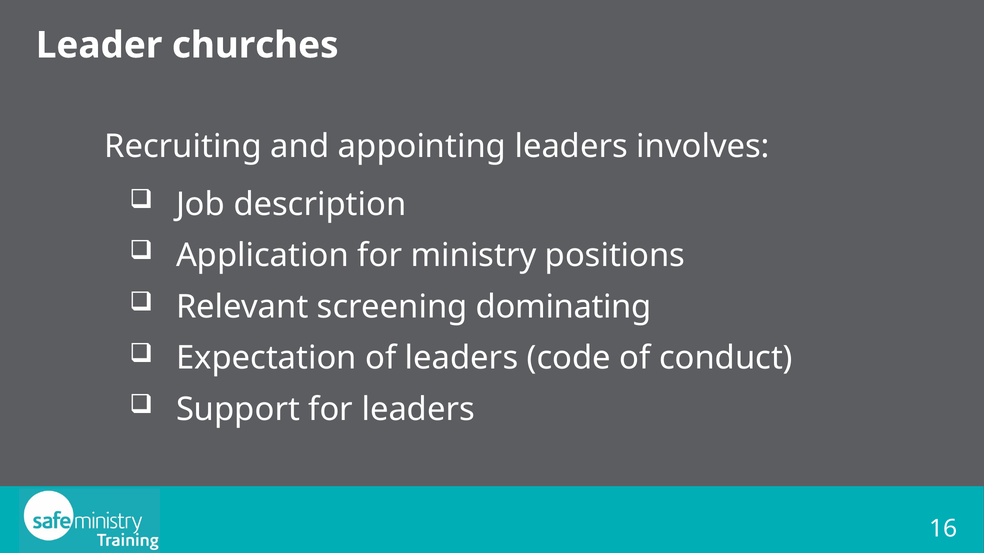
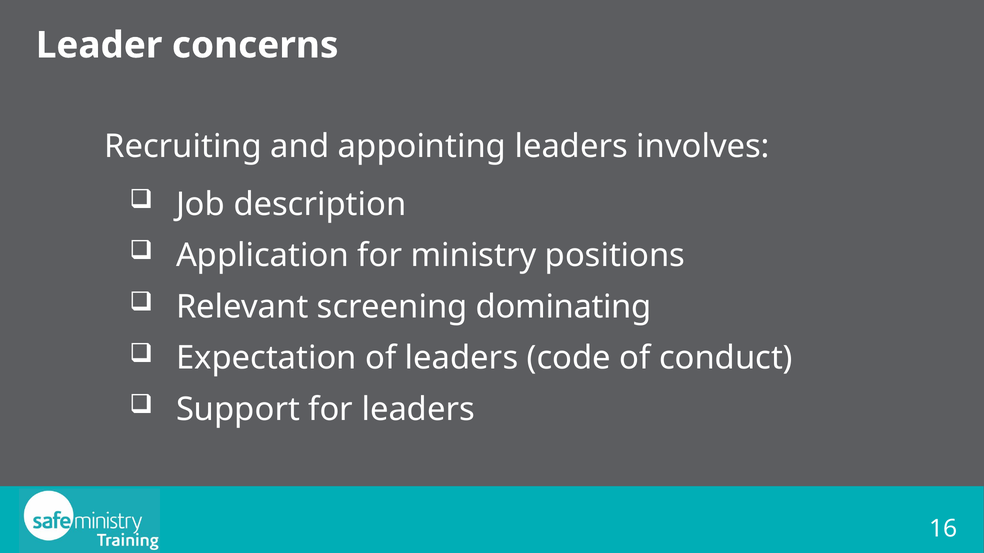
churches: churches -> concerns
